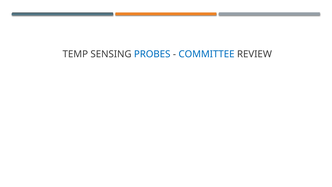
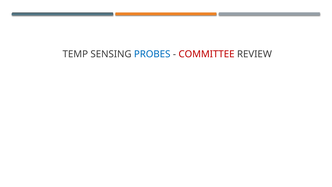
COMMITTEE colour: blue -> red
